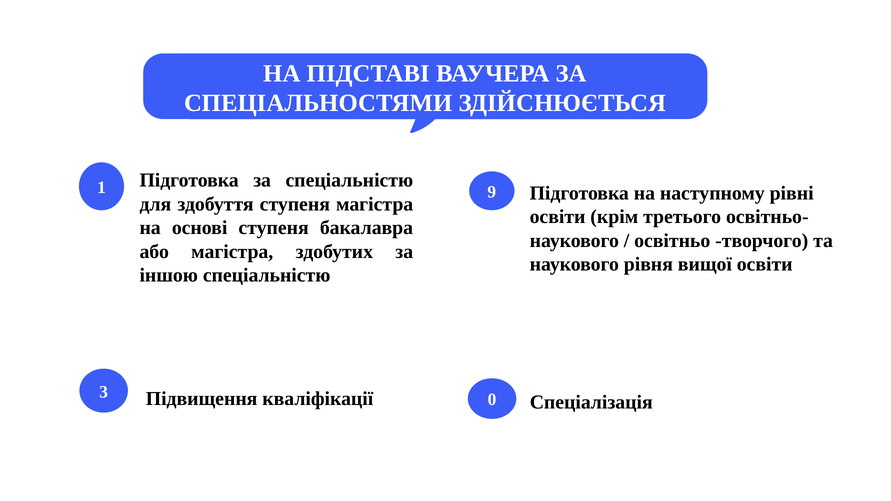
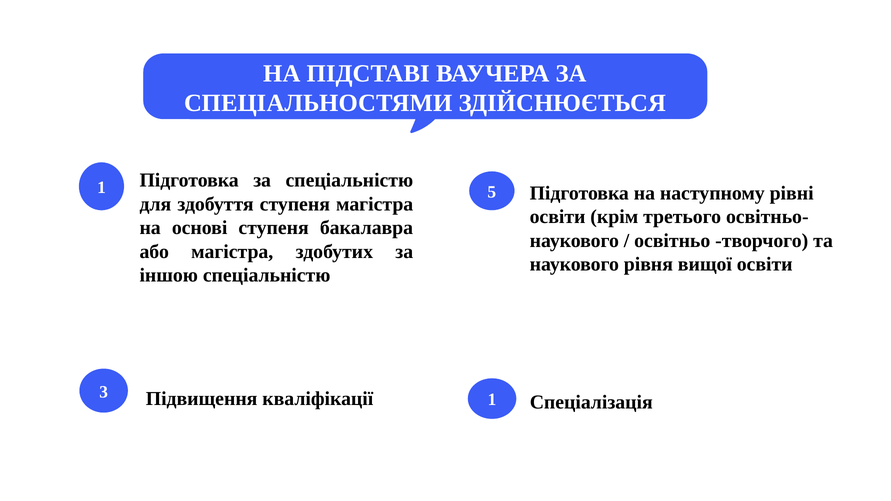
9: 9 -> 5
3 0: 0 -> 1
